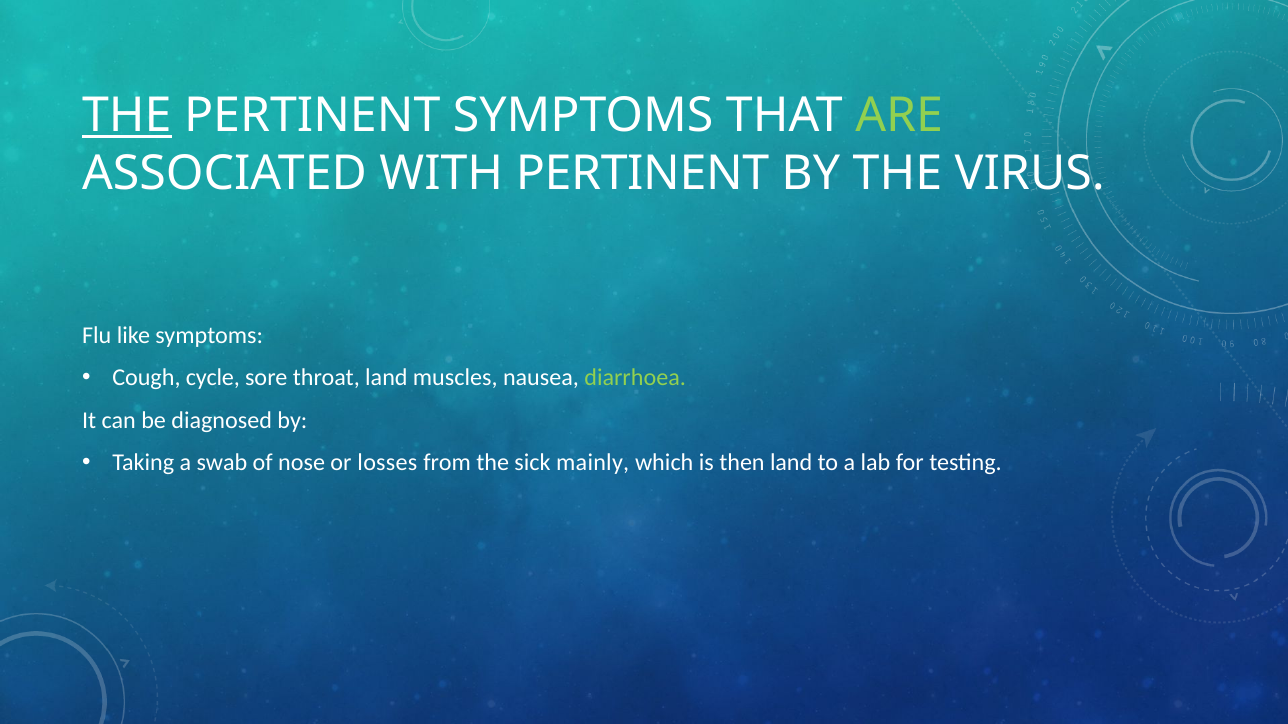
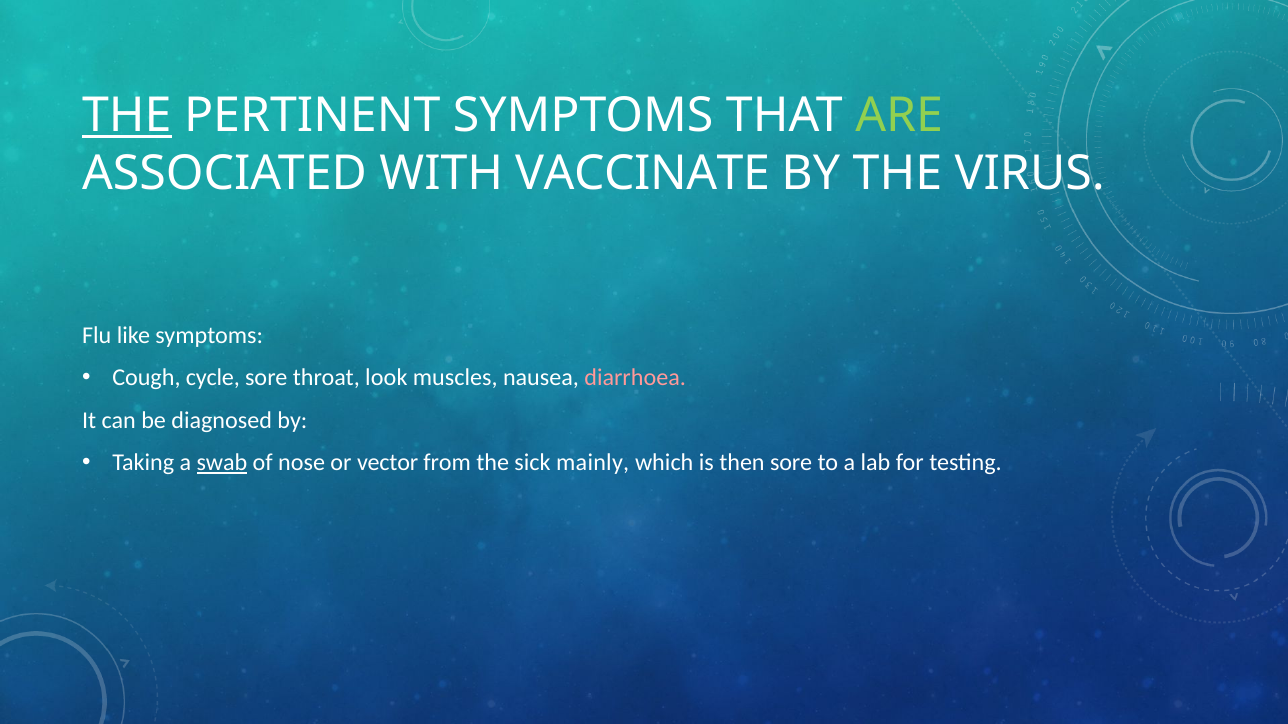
WITH PERTINENT: PERTINENT -> VACCINATE
throat land: land -> look
diarrhoea colour: light green -> pink
swab underline: none -> present
losses: losses -> vector
then land: land -> sore
